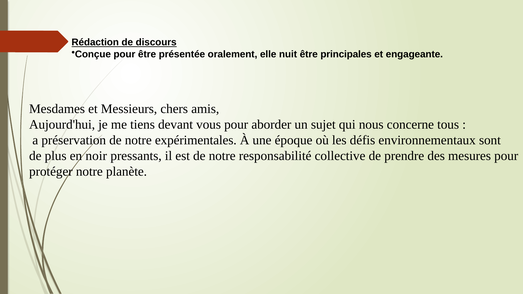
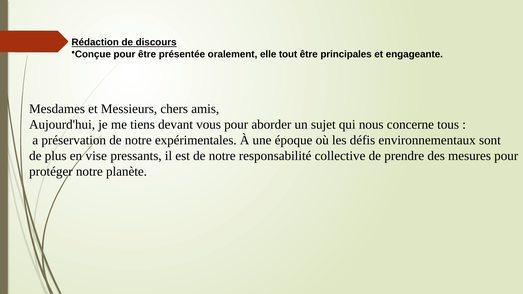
nuit: nuit -> tout
noir: noir -> vise
